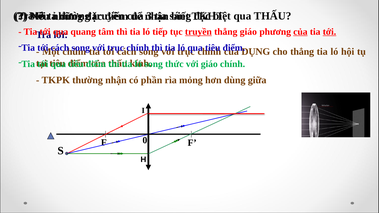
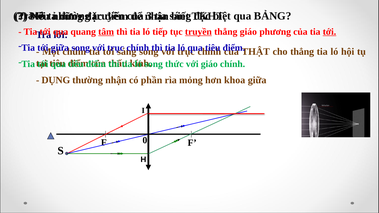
qua THẤU: THẤU -> BẢNG
tâm underline: none -> present
của at (300, 32) underline: present -> none
cách at (60, 48): cách -> giữa
cách at (127, 52): cách -> sáng
DỤNG: DỤNG -> THẬT
TKPK: TKPK -> DỤNG
dùng: dùng -> khoa
